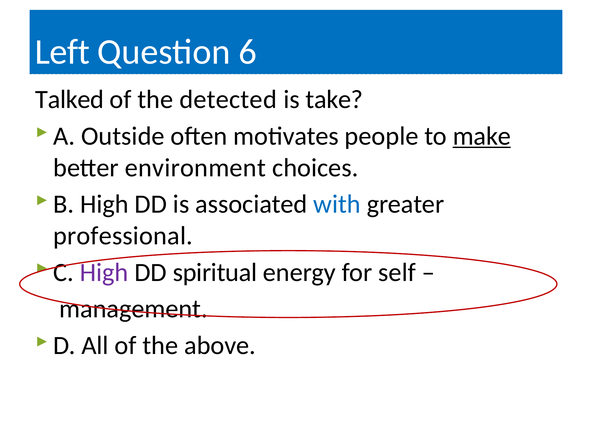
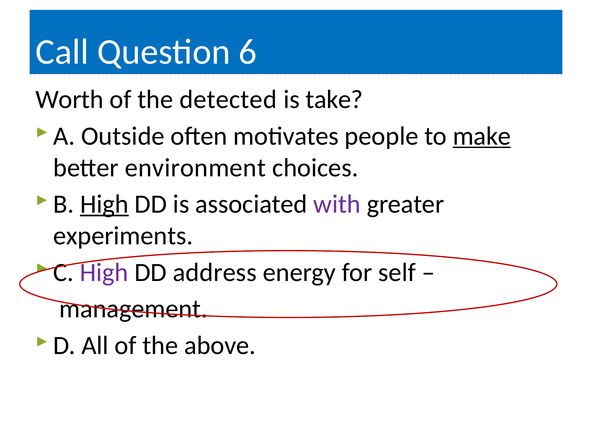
Left: Left -> Call
Talked: Talked -> Worth
High at (104, 204) underline: none -> present
with colour: blue -> purple
professional: professional -> experiments
spiritual: spiritual -> address
